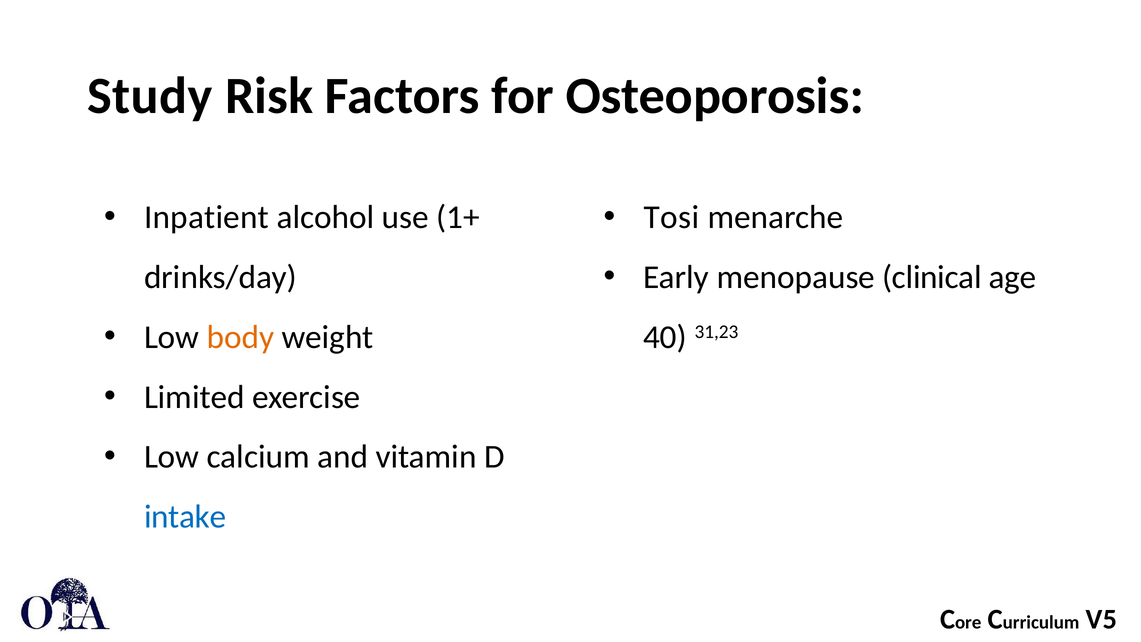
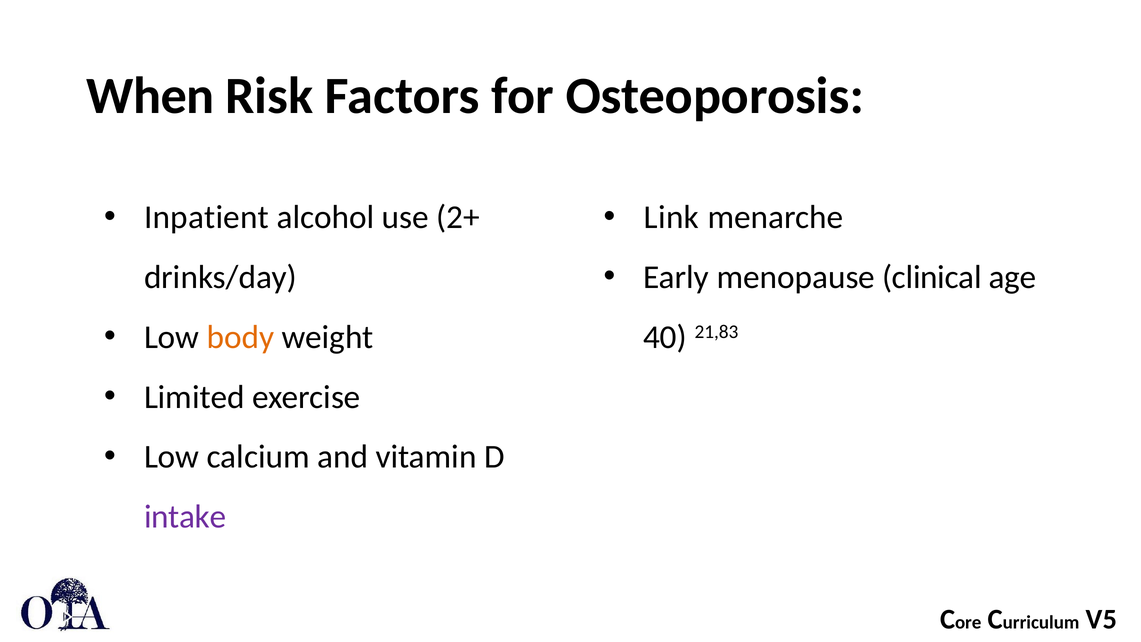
Study: Study -> When
1+: 1+ -> 2+
Tosi: Tosi -> Link
31,23: 31,23 -> 21,83
intake colour: blue -> purple
